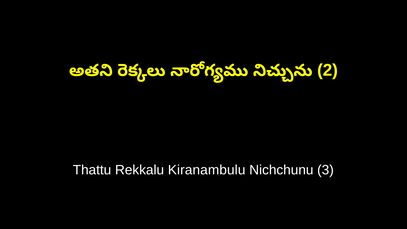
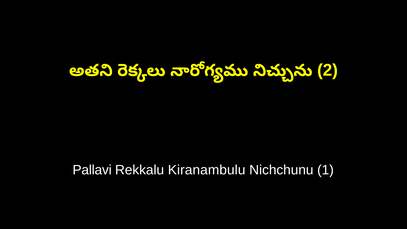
Thattu: Thattu -> Pallavi
3: 3 -> 1
